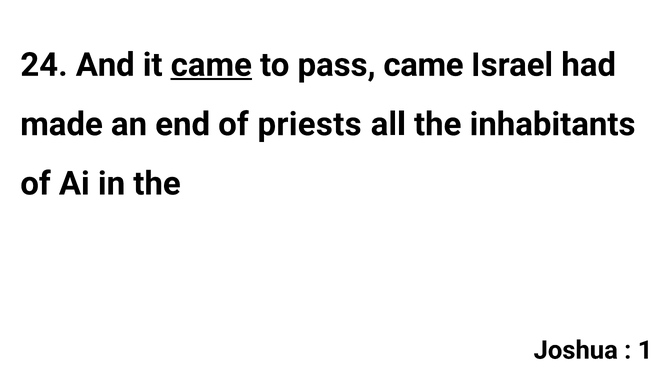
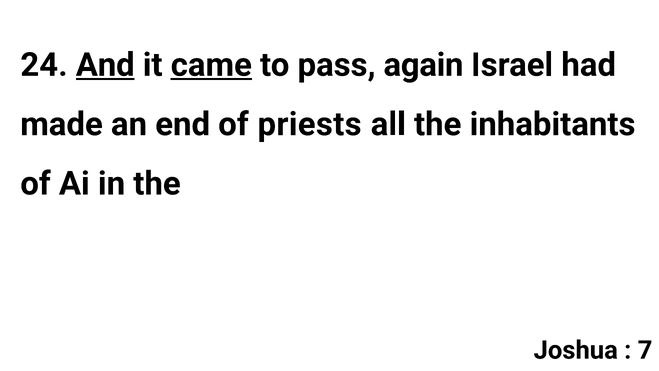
And underline: none -> present
pass came: came -> again
1: 1 -> 7
